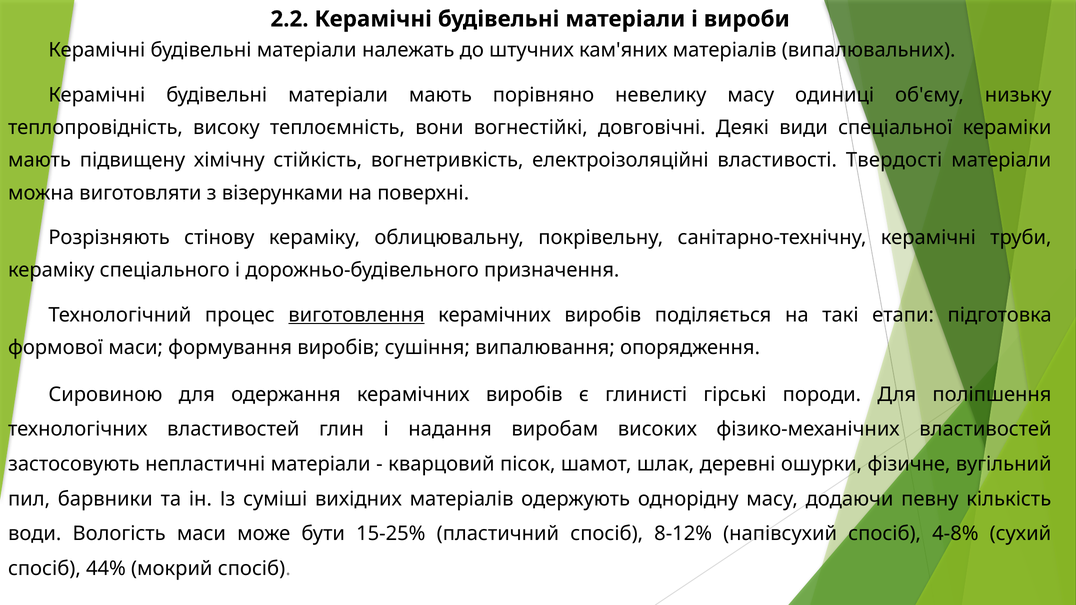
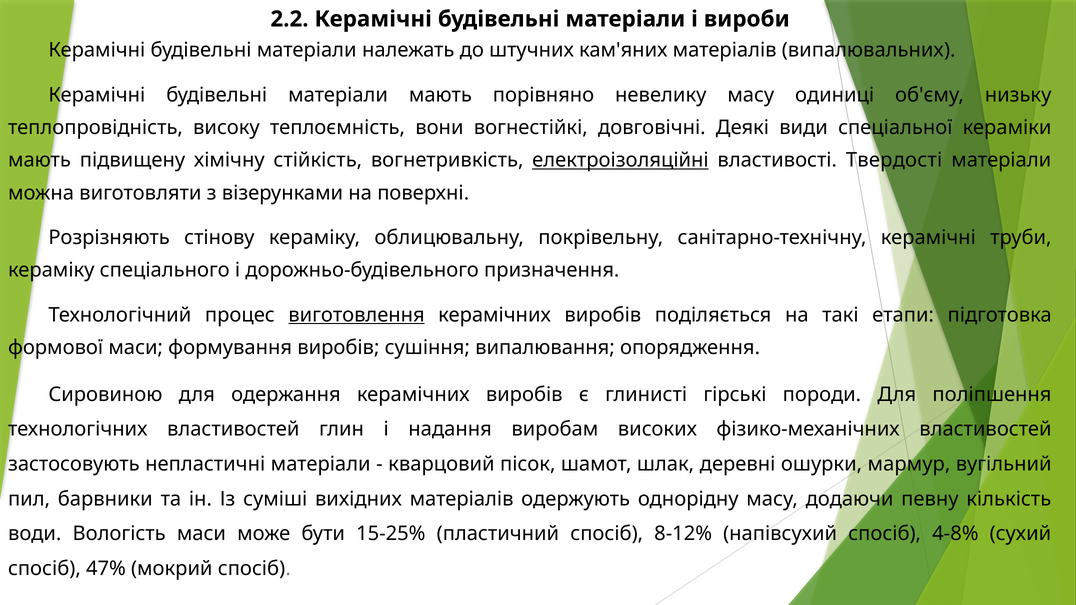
електроізоляційні underline: none -> present
фізичне: фізичне -> мармур
44%: 44% -> 47%
